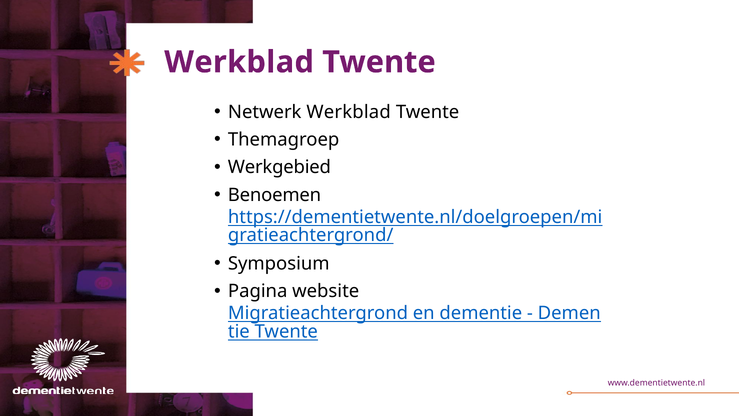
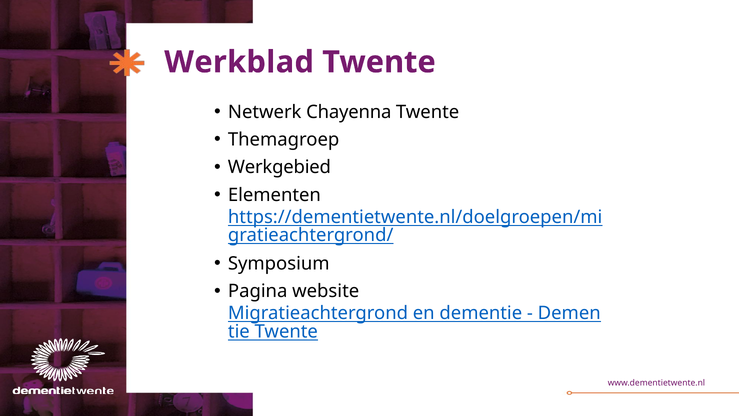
Netwerk Werkblad: Werkblad -> Chayenna
Benoemen: Benoemen -> Elementen
